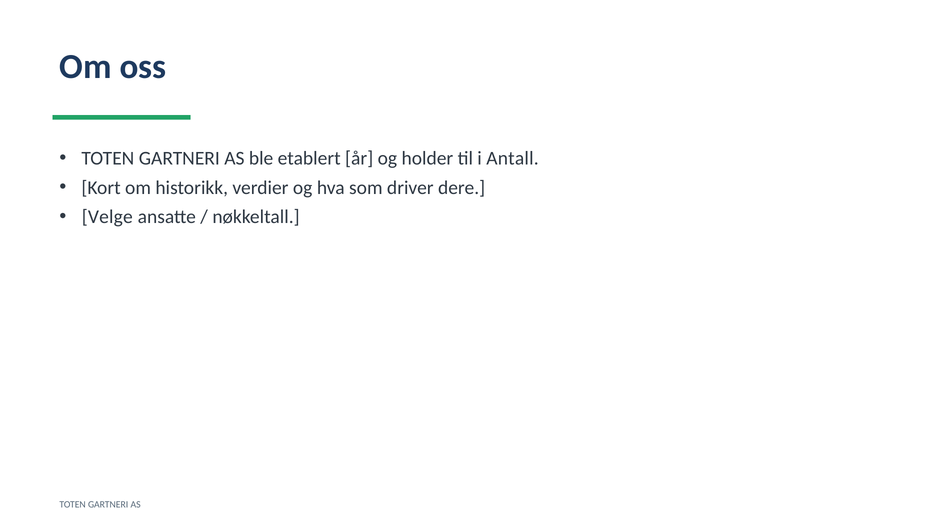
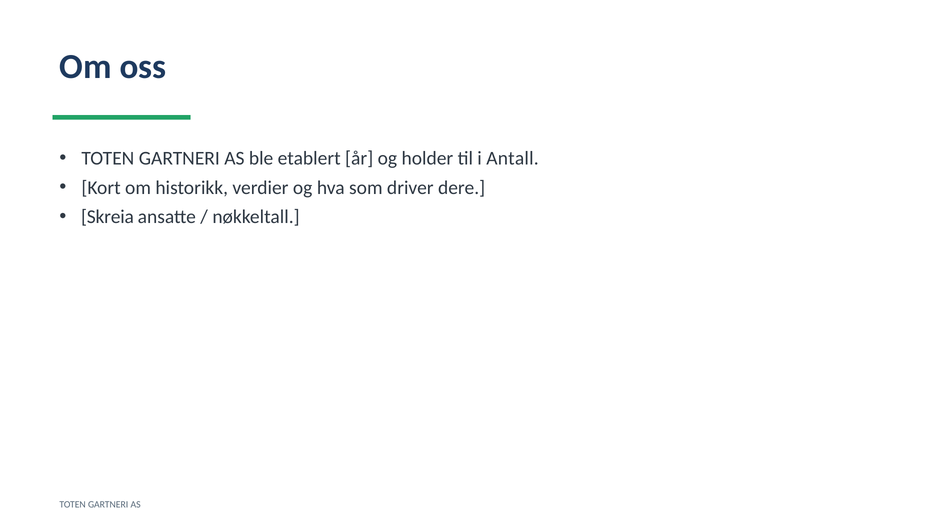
Velge: Velge -> Skreia
